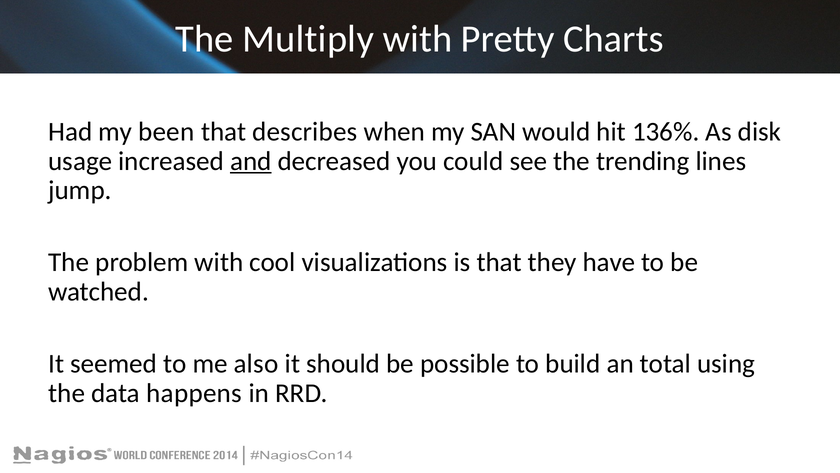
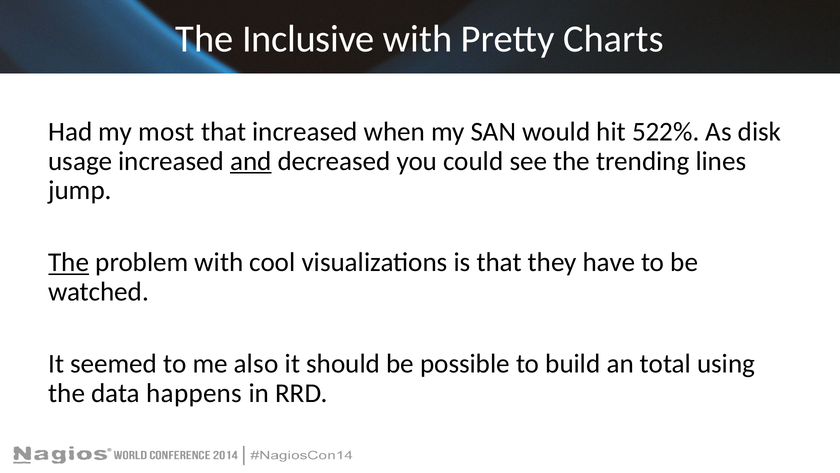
Multiply: Multiply -> Inclusive
been: been -> most
that describes: describes -> increased
136%: 136% -> 522%
The at (69, 262) underline: none -> present
